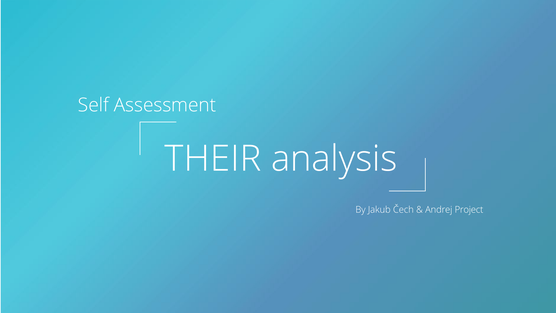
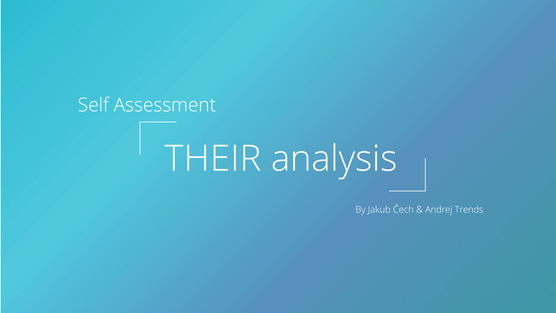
Project: Project -> Trends
